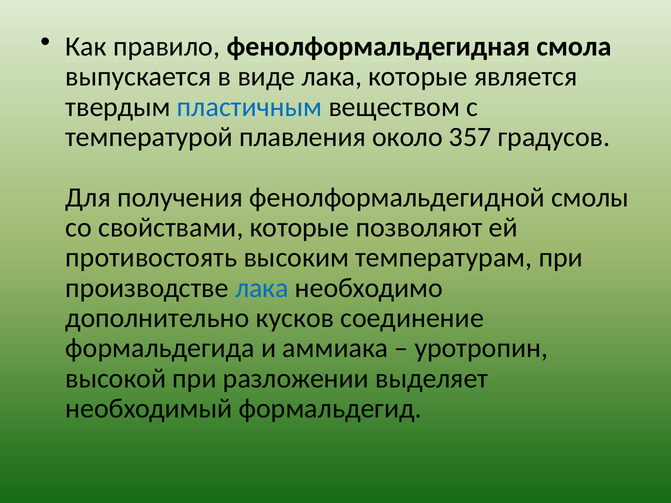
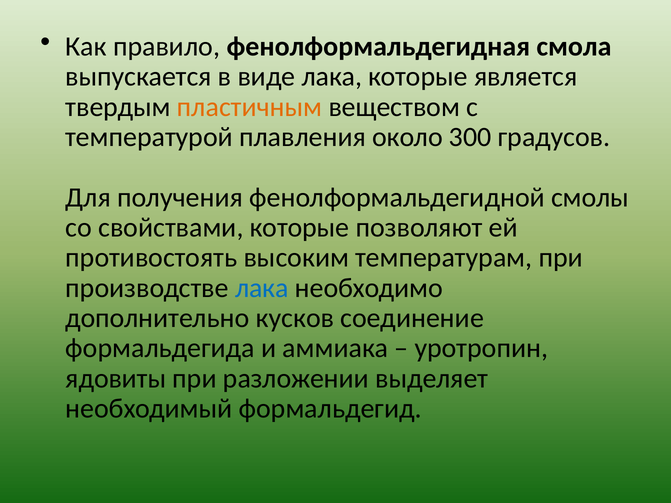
пластичным colour: blue -> orange
357: 357 -> 300
высокой: высокой -> ядовиты
